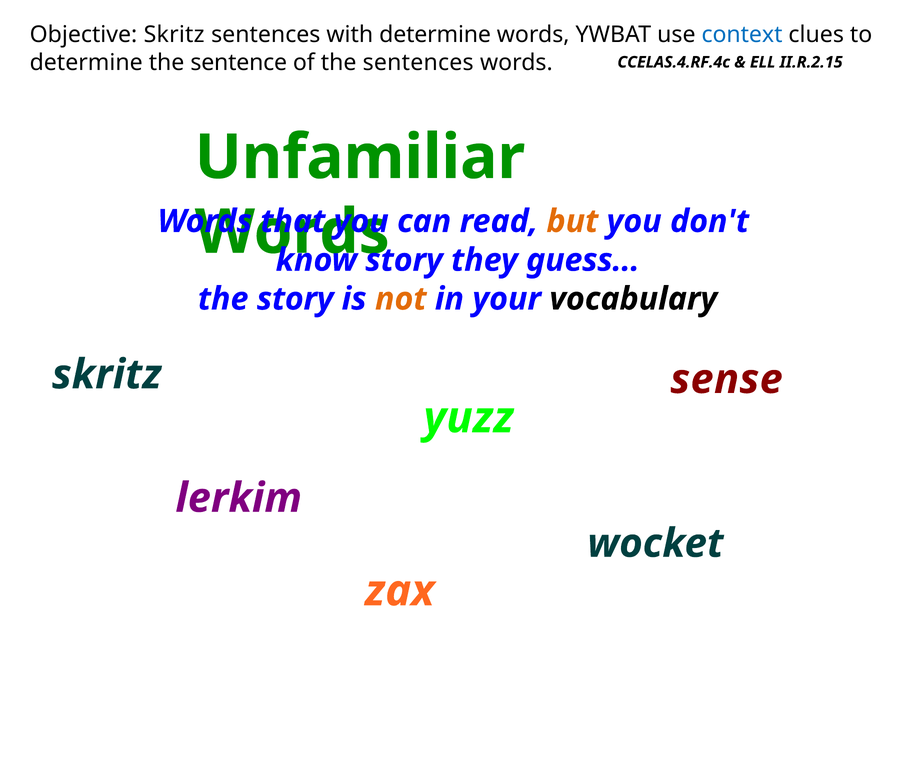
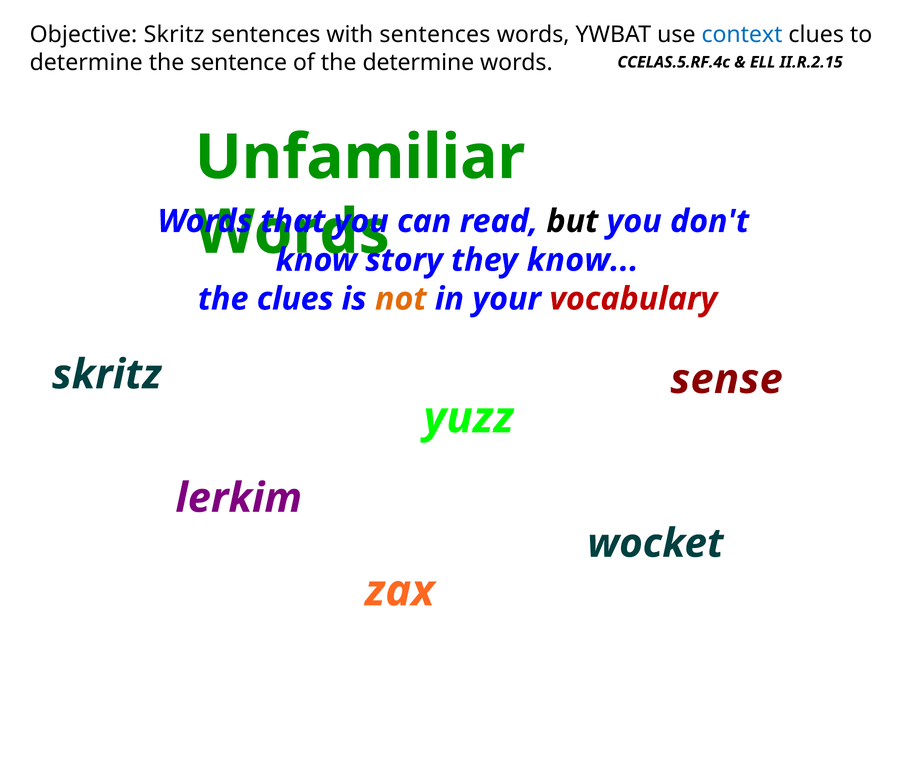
with determine: determine -> sentences
the sentences: sentences -> determine
CCELAS.4.RF.4c: CCELAS.4.RF.4c -> CCELAS.5.RF.4c
but colour: orange -> black
they guess: guess -> know
the story: story -> clues
vocabulary colour: black -> red
